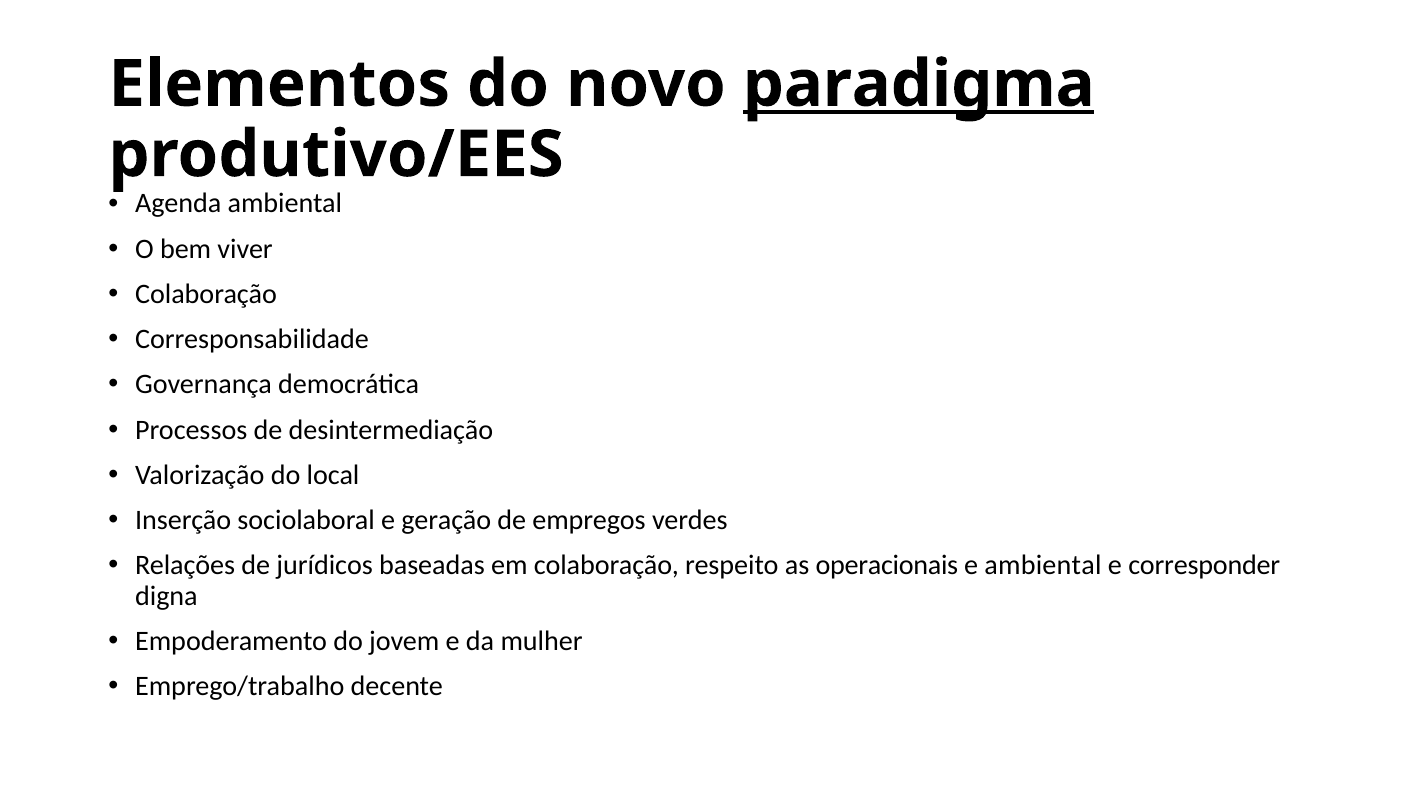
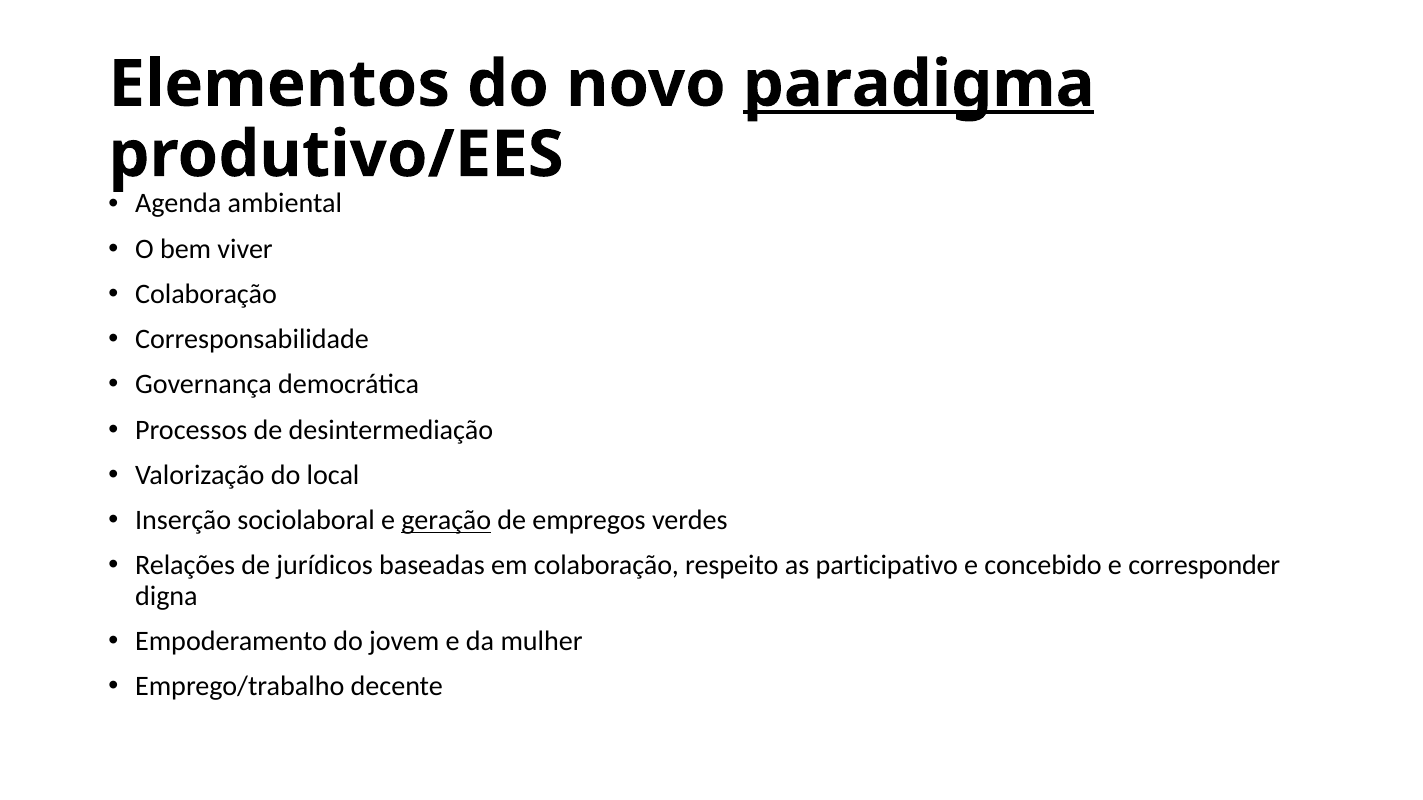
geração underline: none -> present
operacionais: operacionais -> participativo
e ambiental: ambiental -> concebido
